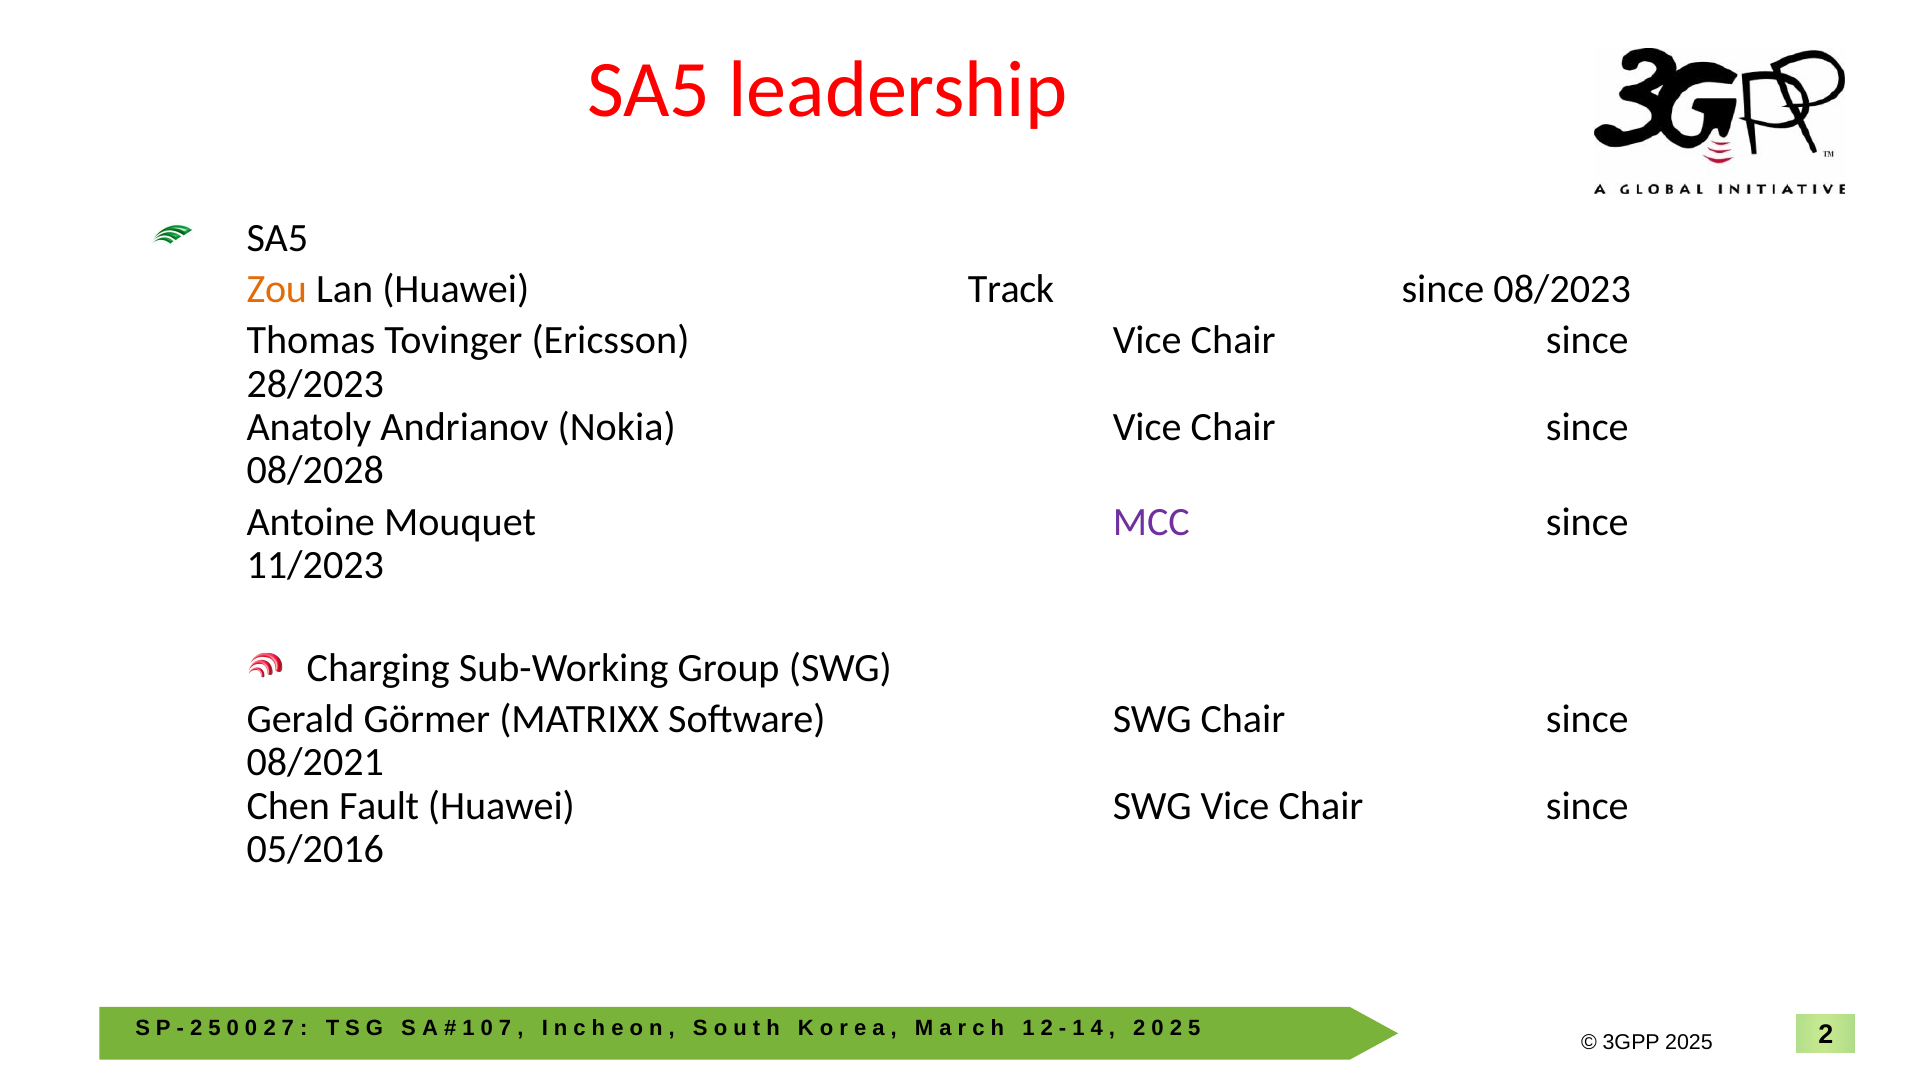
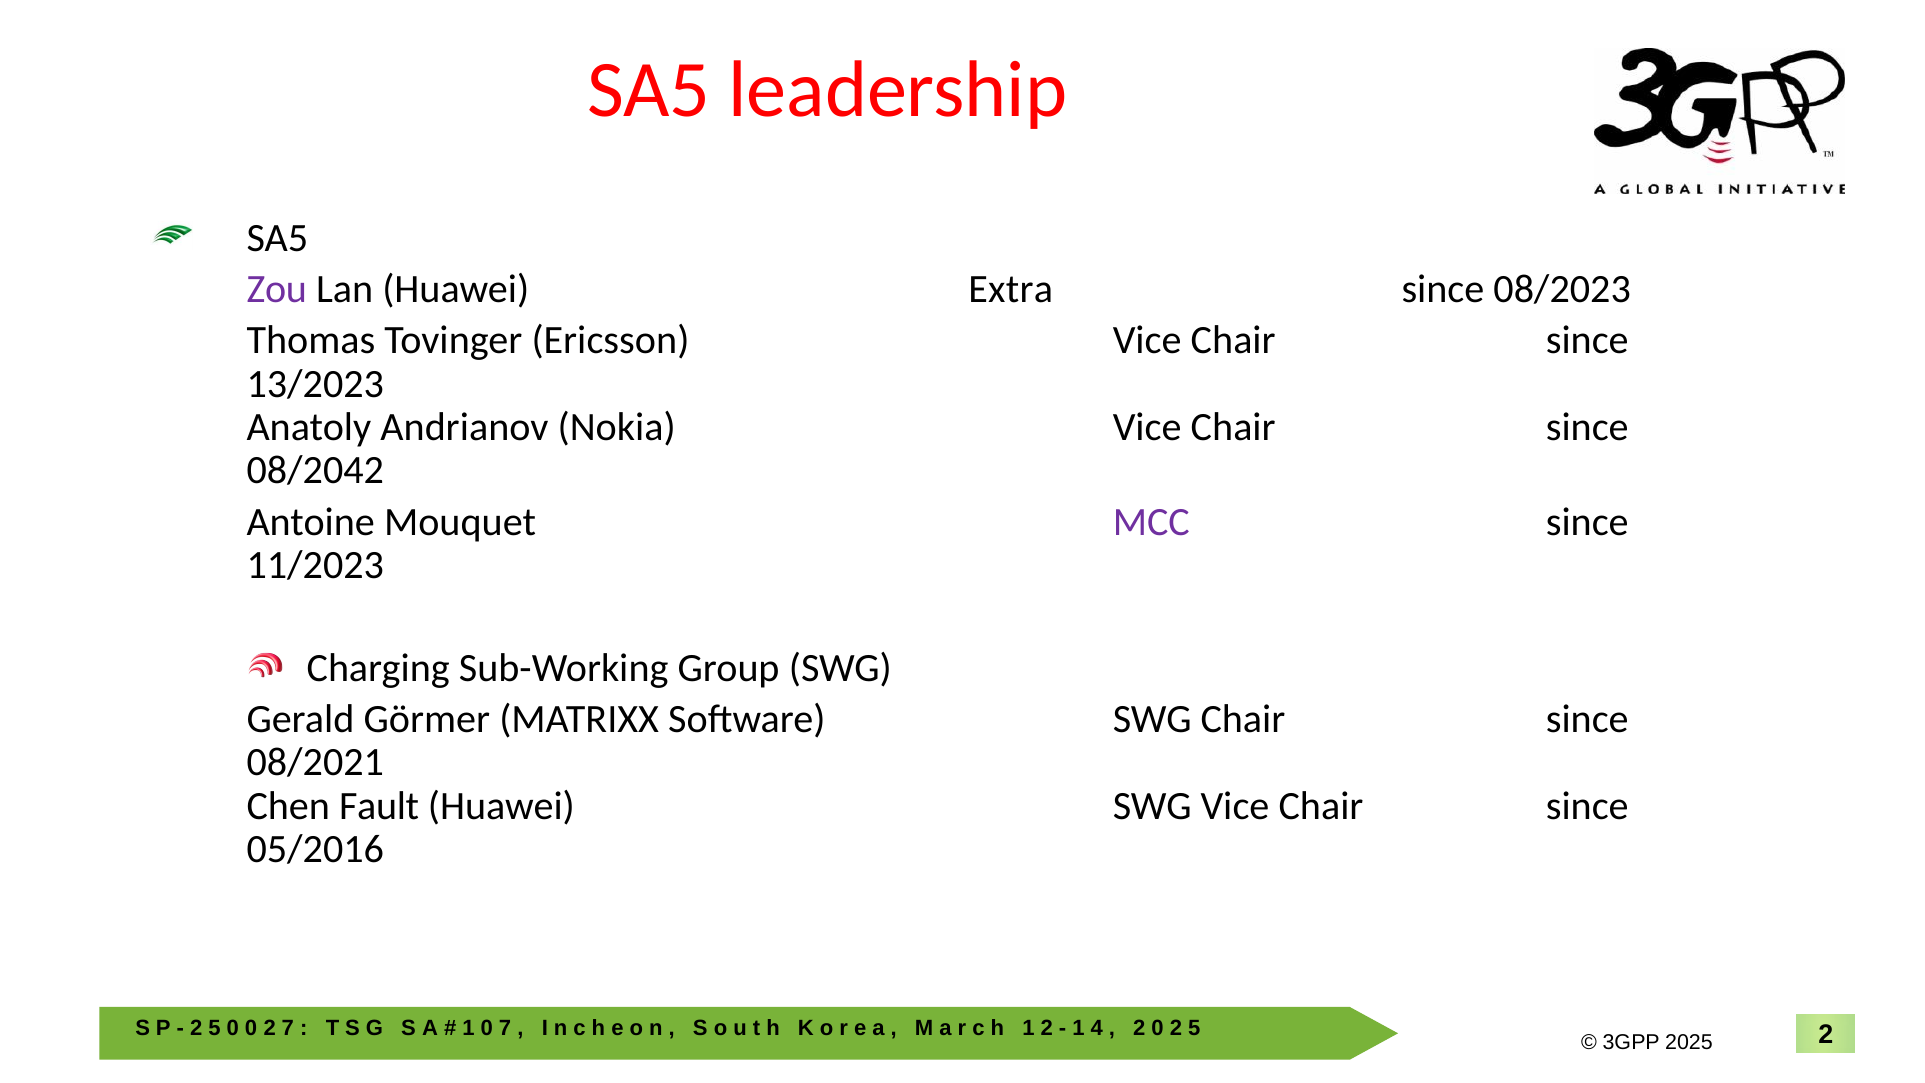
Zou colour: orange -> purple
Track: Track -> Extra
28/2023: 28/2023 -> 13/2023
08/2028: 08/2028 -> 08/2042
